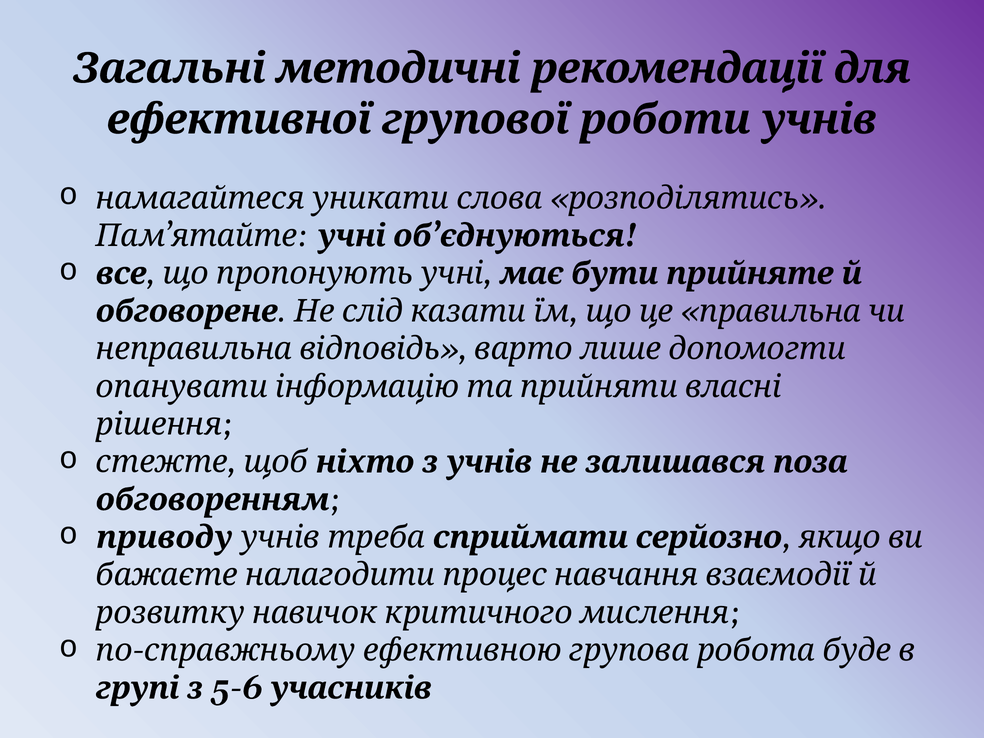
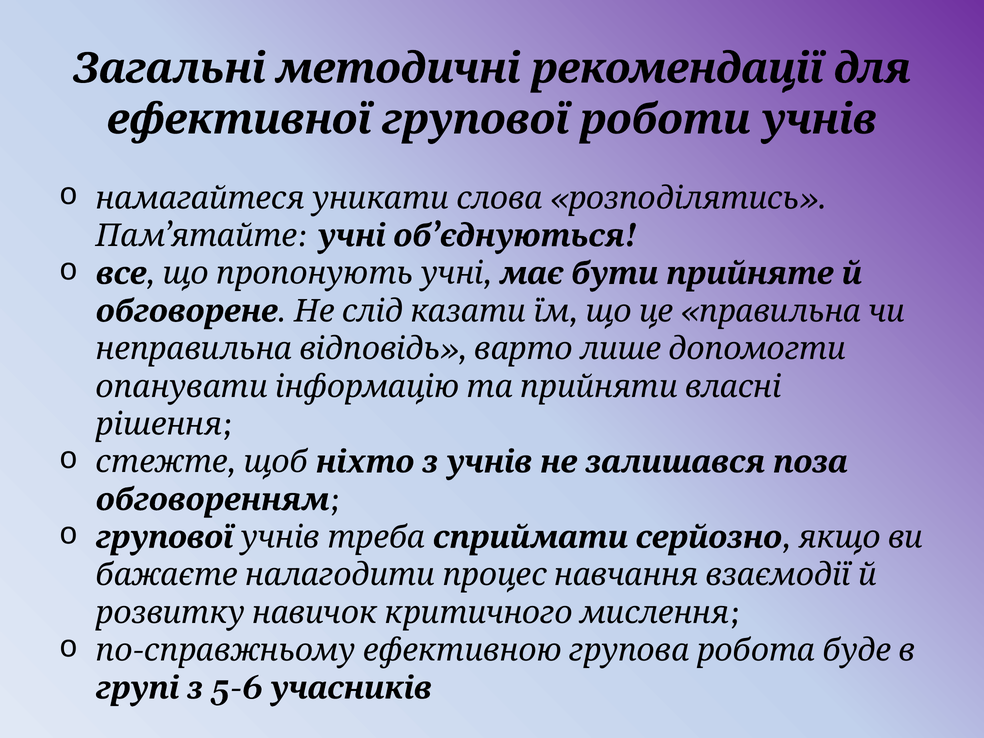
приводу at (164, 537): приводу -> групової
